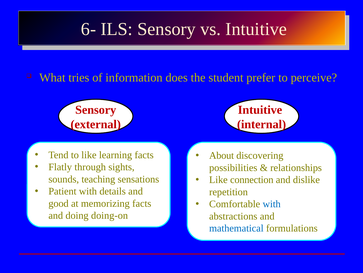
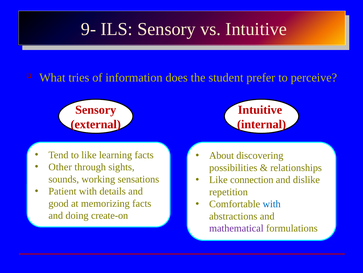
6-: 6- -> 9-
Flatly: Flatly -> Other
teaching: teaching -> working
doing-on: doing-on -> create-on
mathematical colour: blue -> purple
